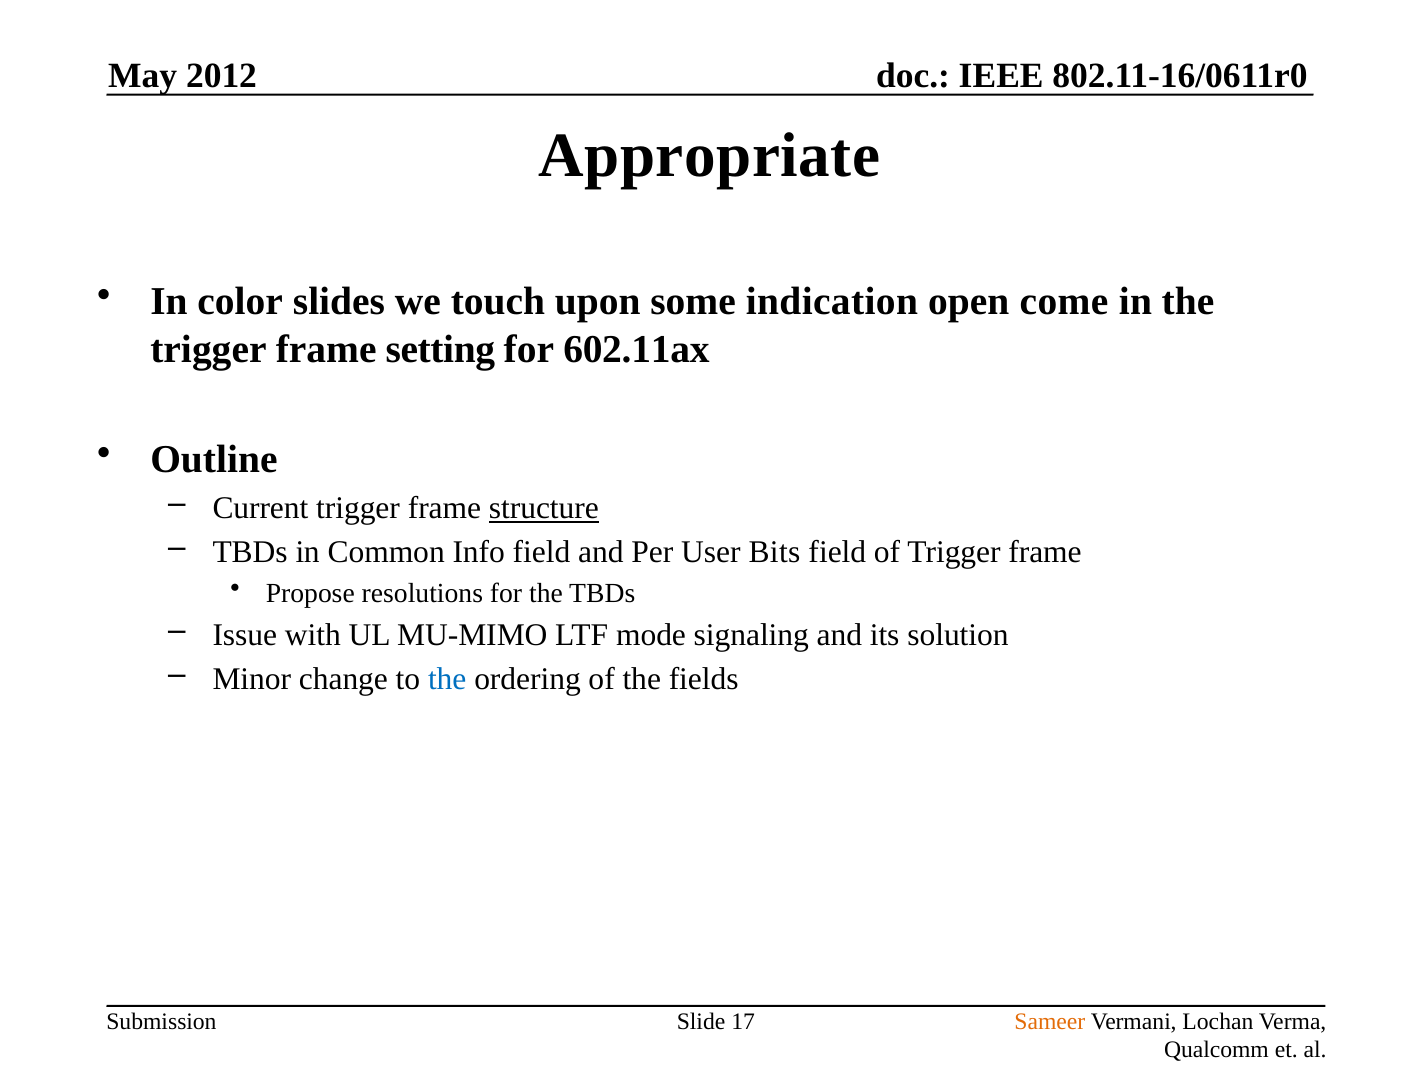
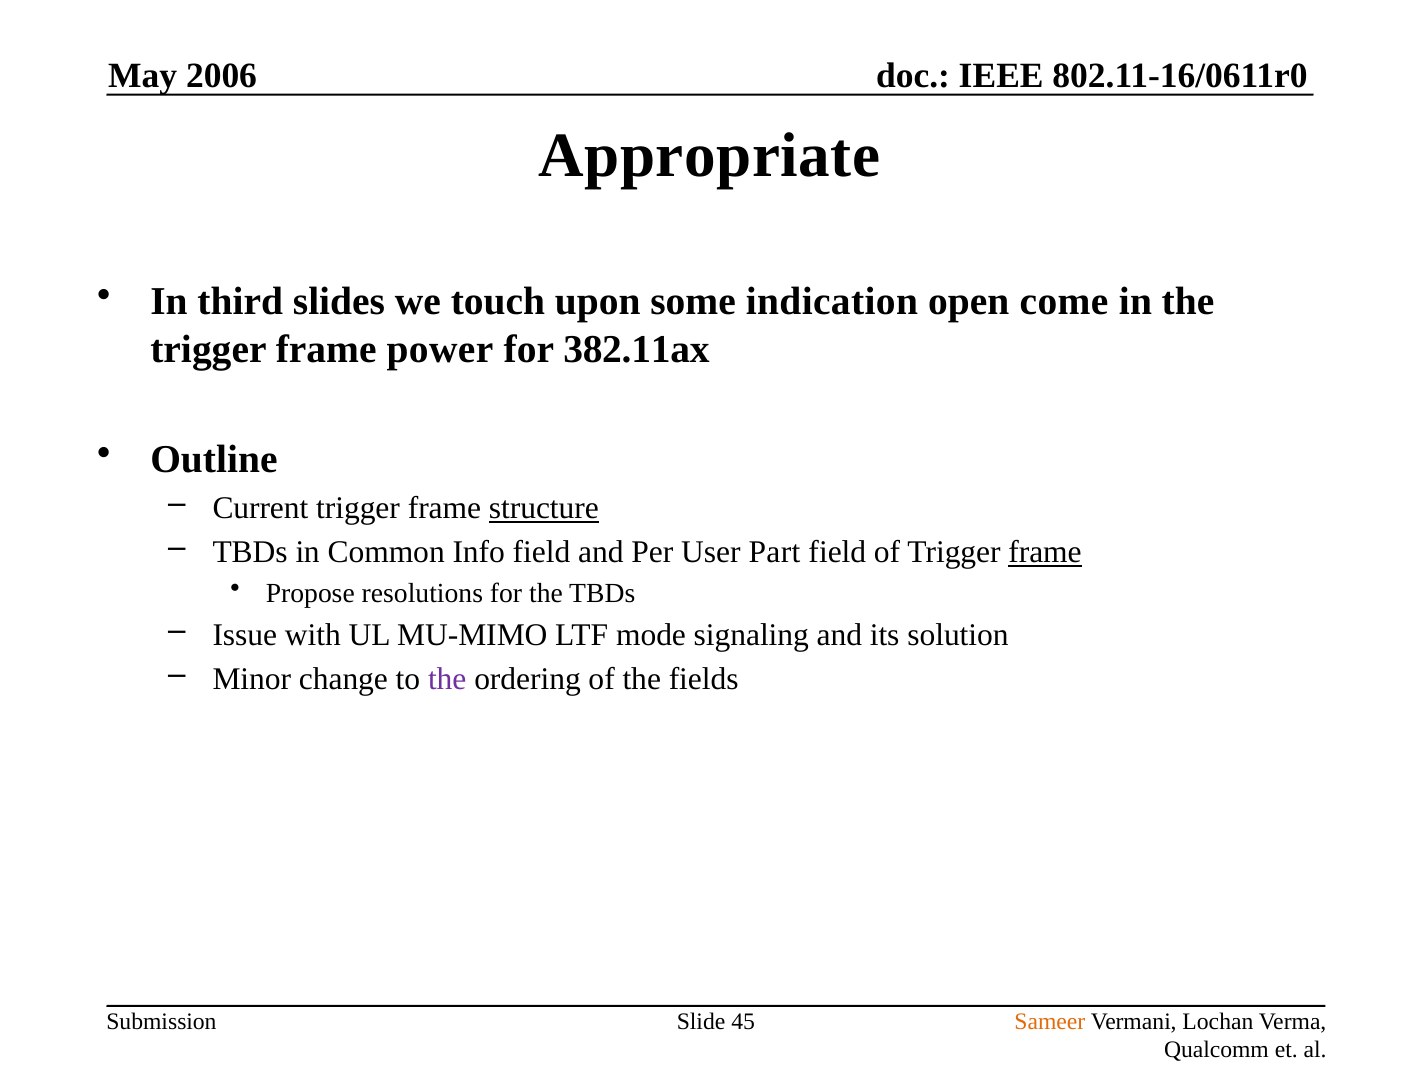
2012: 2012 -> 2006
color: color -> third
setting: setting -> power
602.11ax: 602.11ax -> 382.11ax
Bits: Bits -> Part
frame at (1045, 552) underline: none -> present
the at (447, 679) colour: blue -> purple
17: 17 -> 45
